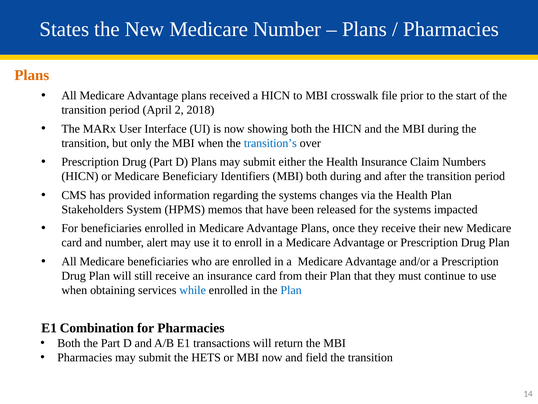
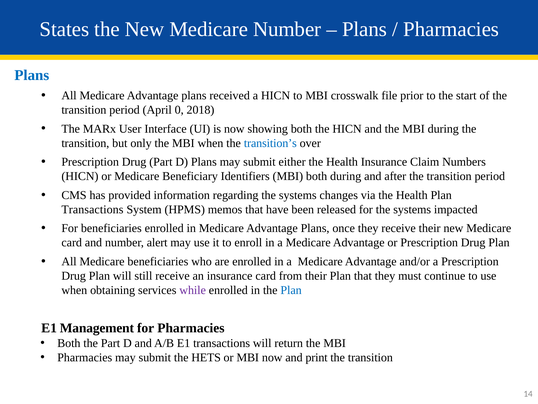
Plans at (32, 75) colour: orange -> blue
2: 2 -> 0
Stakeholders at (92, 209): Stakeholders -> Transactions
while colour: blue -> purple
Combination: Combination -> Management
field: field -> print
